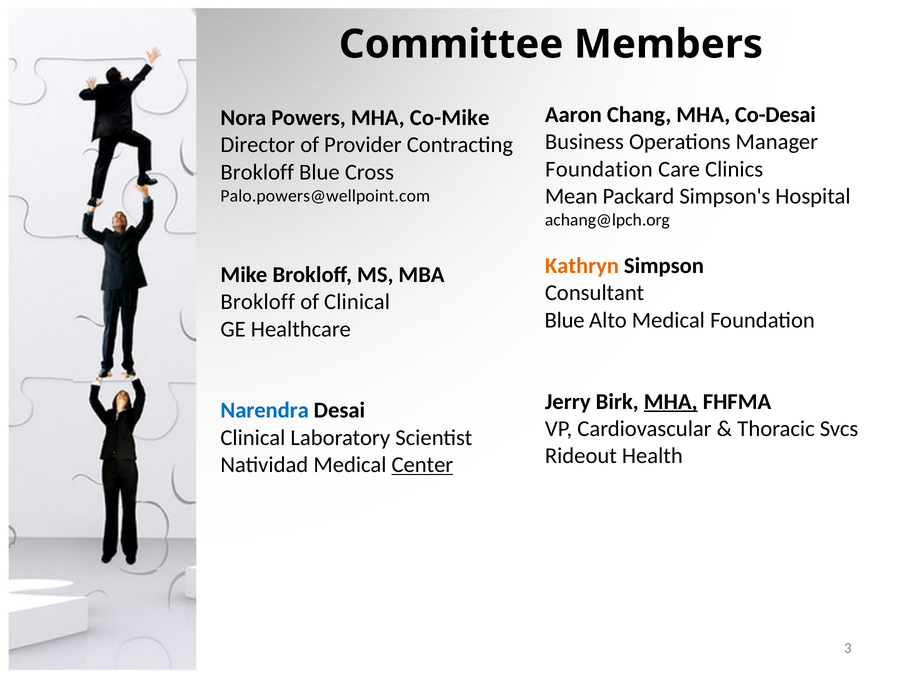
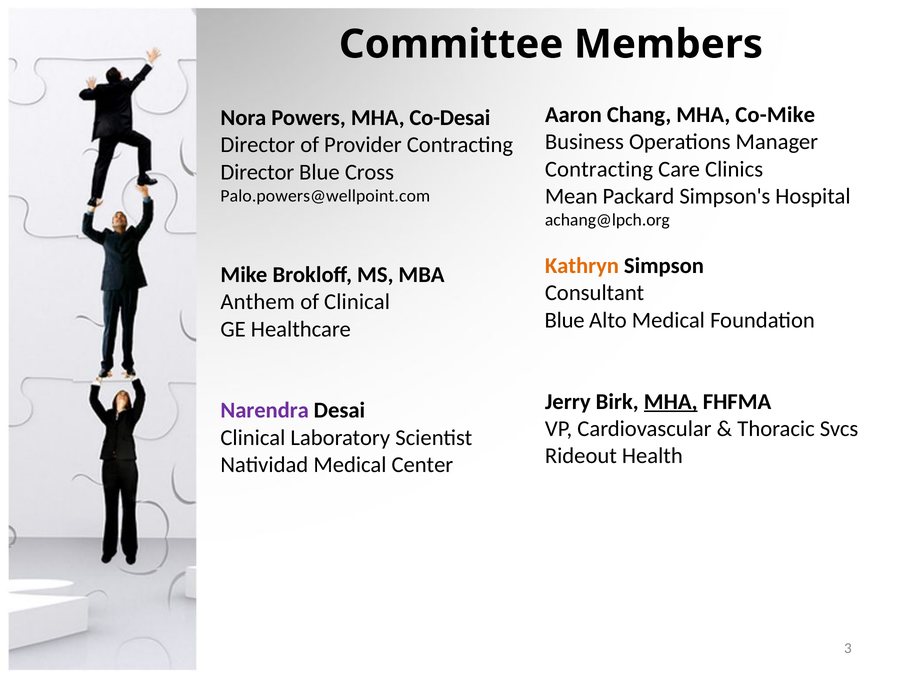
Co-Desai: Co-Desai -> Co-Mike
Co-Mike: Co-Mike -> Co-Desai
Foundation at (599, 169): Foundation -> Contracting
Brokloff at (257, 172): Brokloff -> Director
Brokloff at (258, 302): Brokloff -> Anthem
Narendra colour: blue -> purple
Center underline: present -> none
